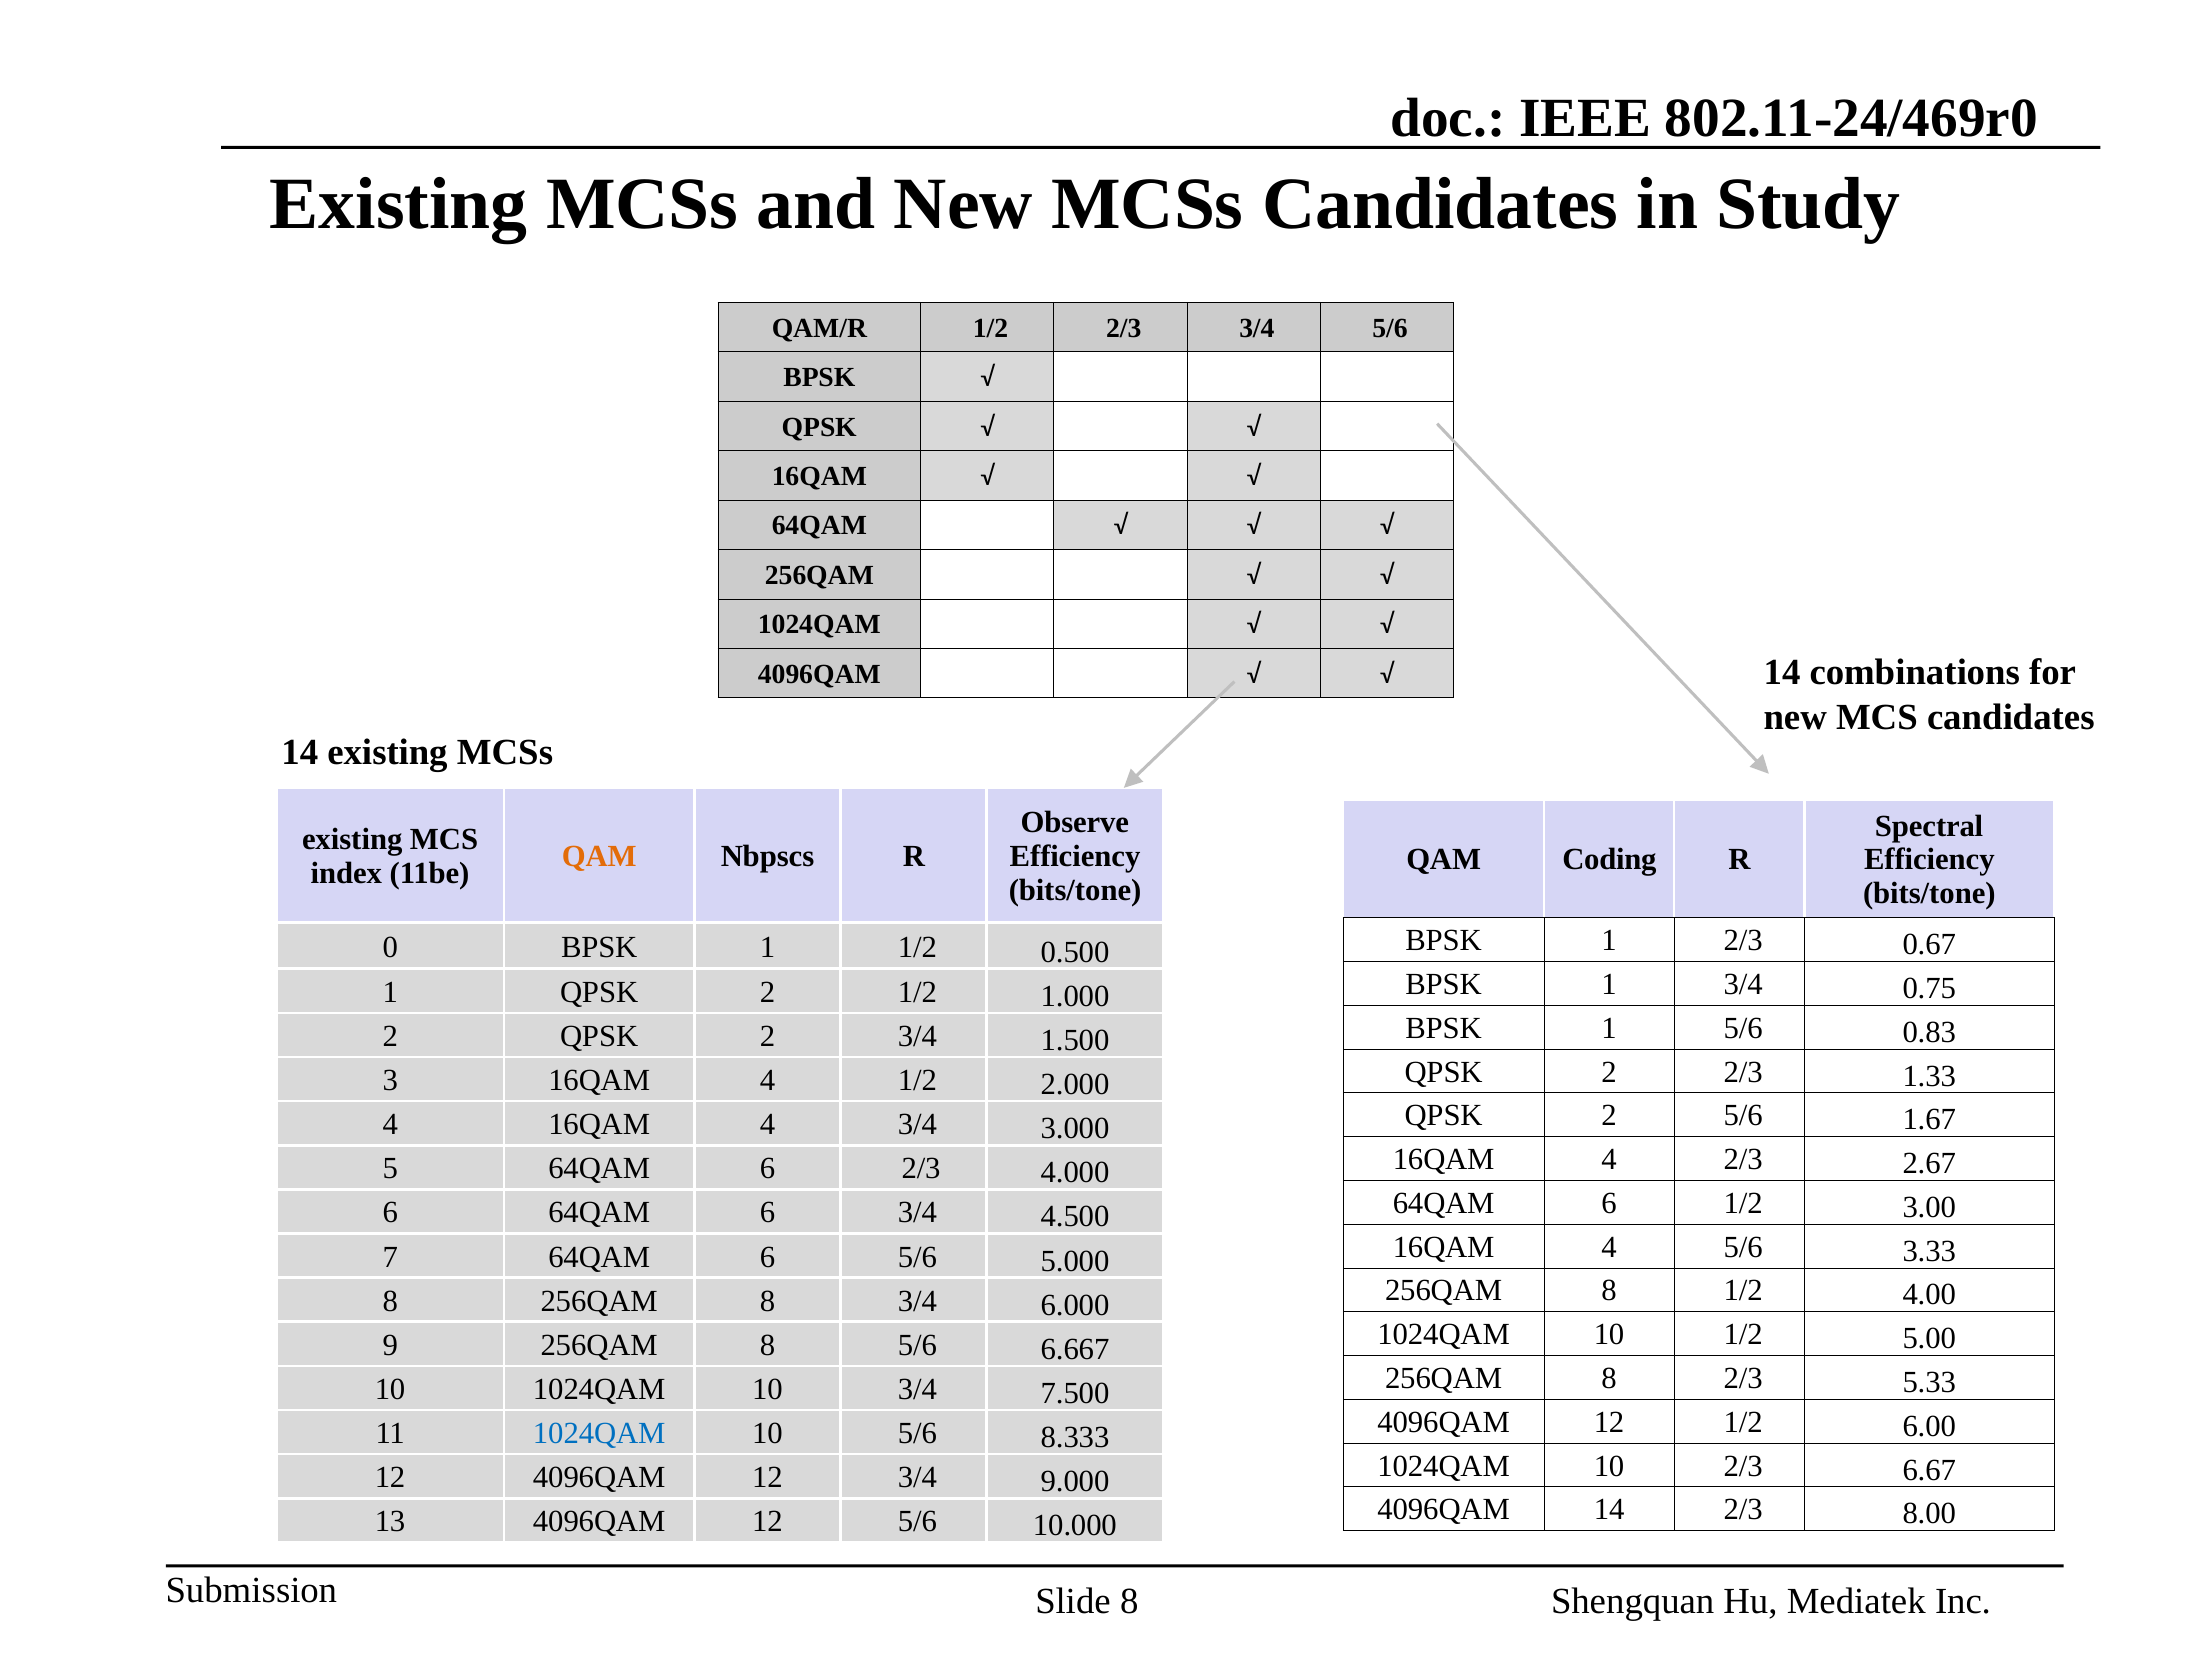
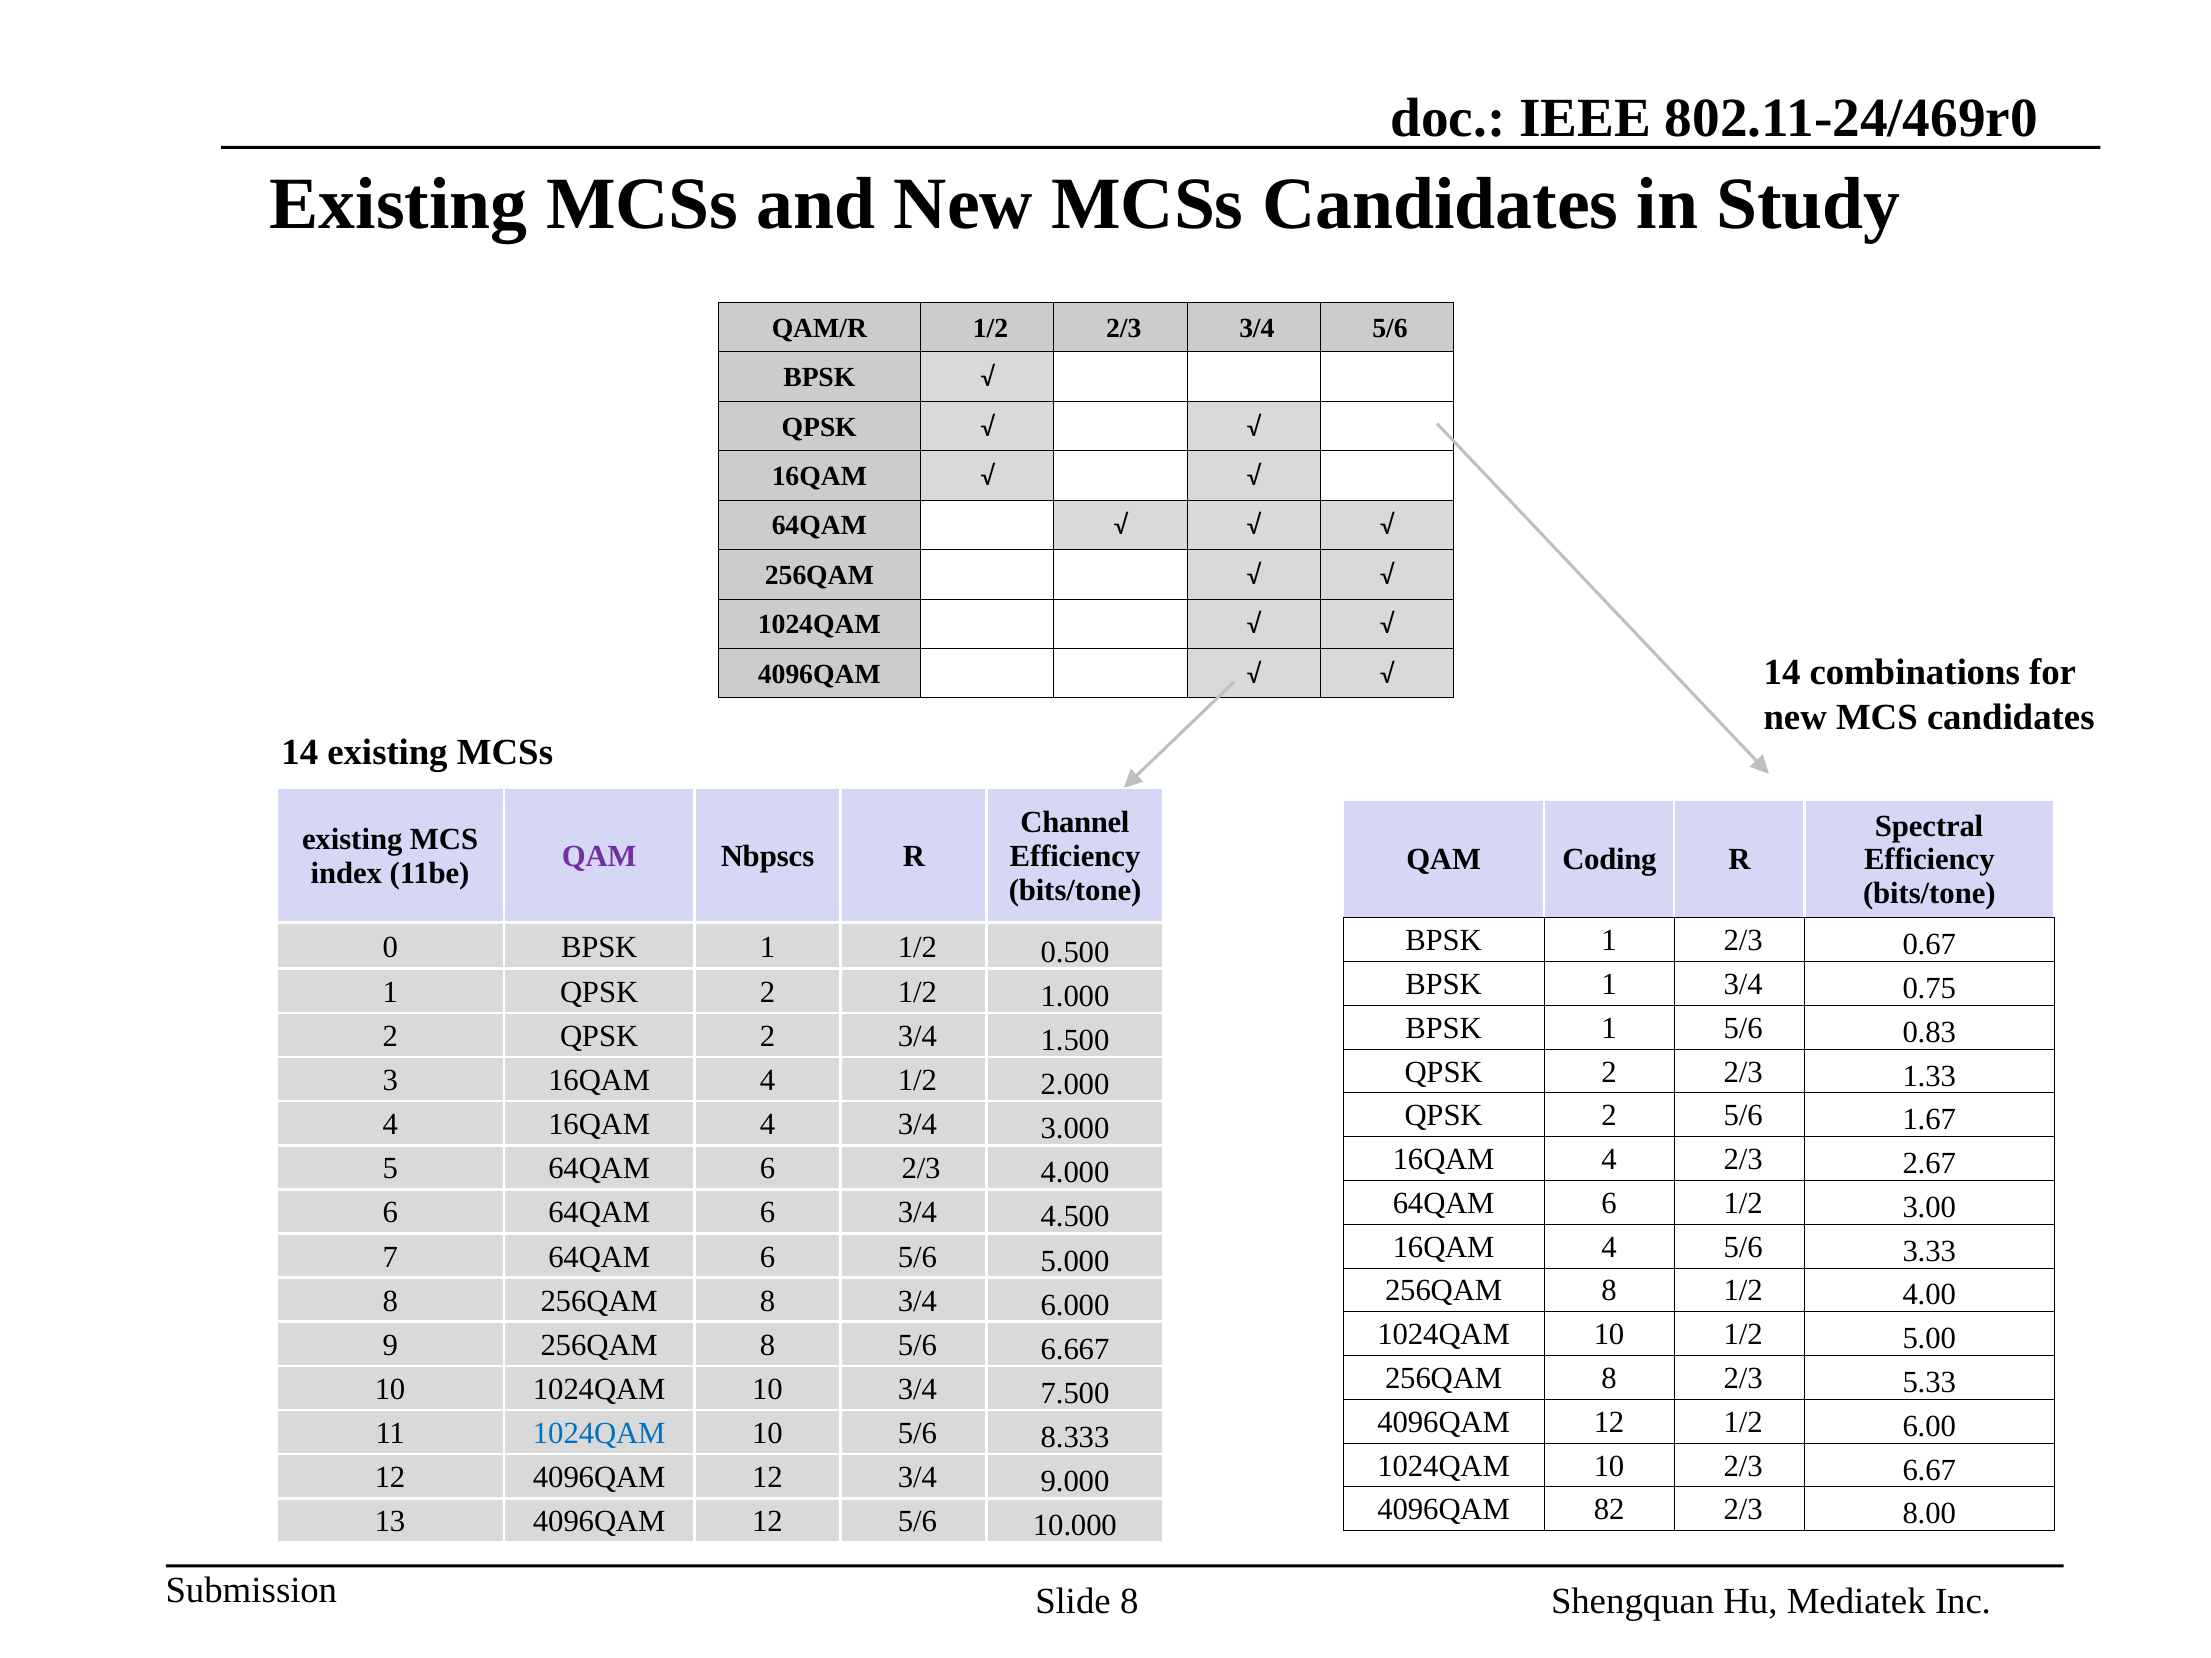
Observe: Observe -> Channel
QAM at (599, 857) colour: orange -> purple
4096QAM 14: 14 -> 82
